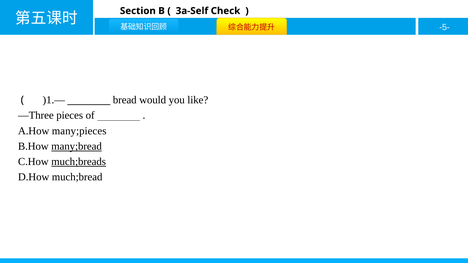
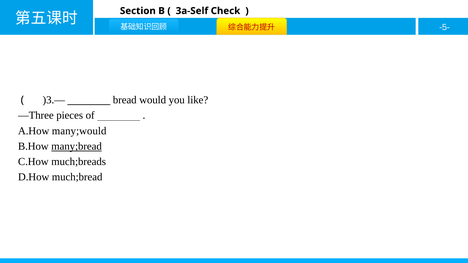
)1.—: )1.— -> )3.—
many;pieces: many;pieces -> many;would
much;breads underline: present -> none
